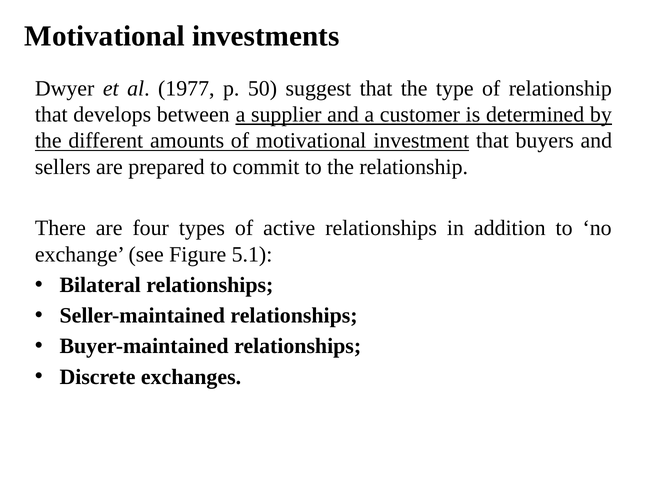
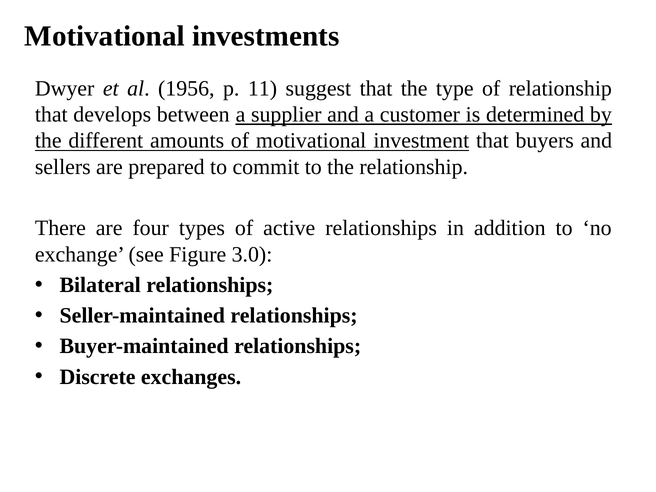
1977: 1977 -> 1956
50: 50 -> 11
5.1: 5.1 -> 3.0
